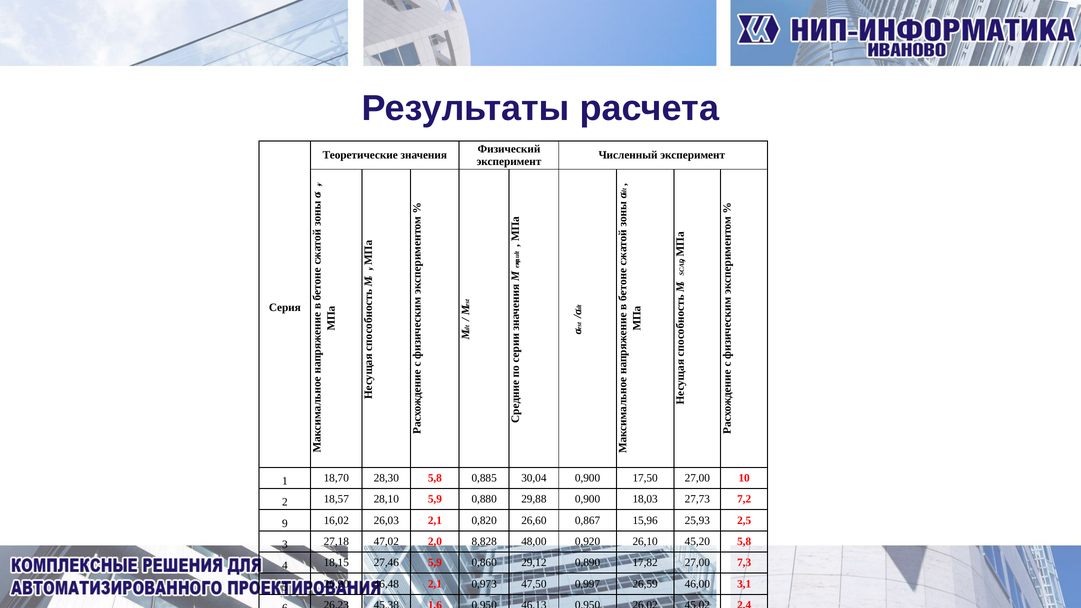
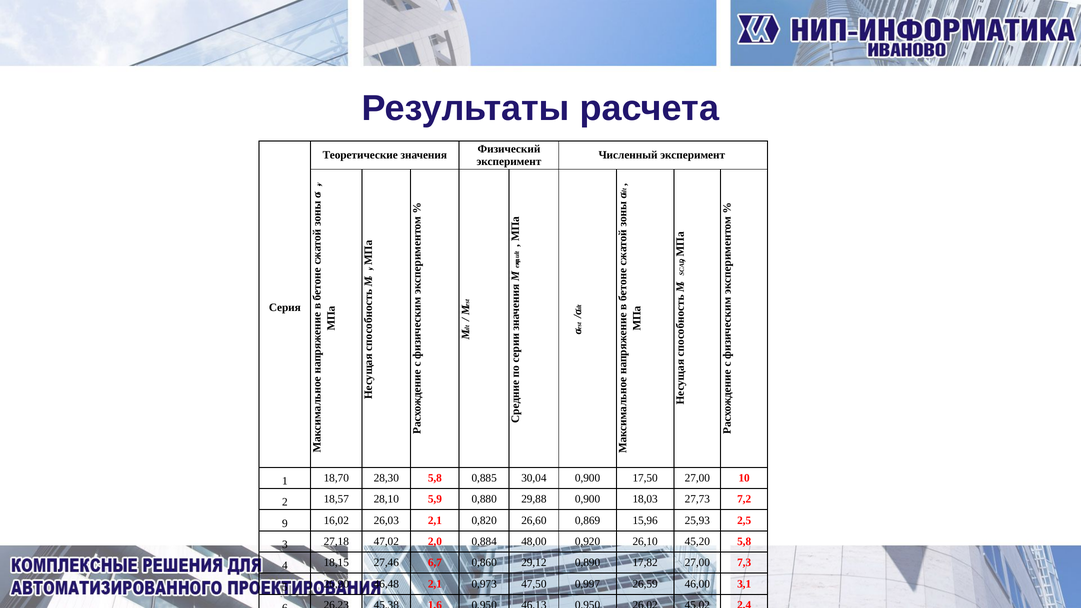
0,867: 0,867 -> 0,869
8,828: 8,828 -> 0,884
27,46 5,9: 5,9 -> 6,7
